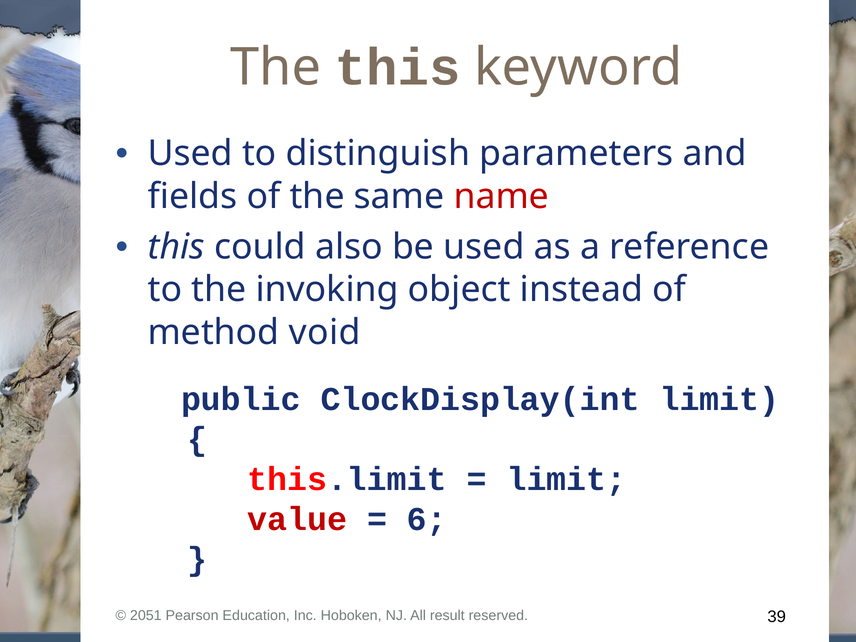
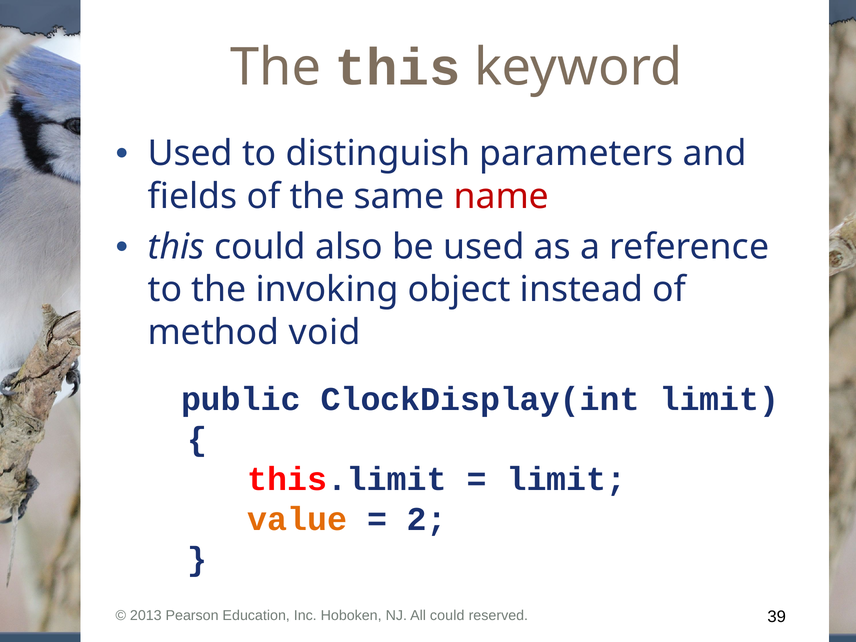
value colour: red -> orange
6: 6 -> 2
2051: 2051 -> 2013
All result: result -> could
